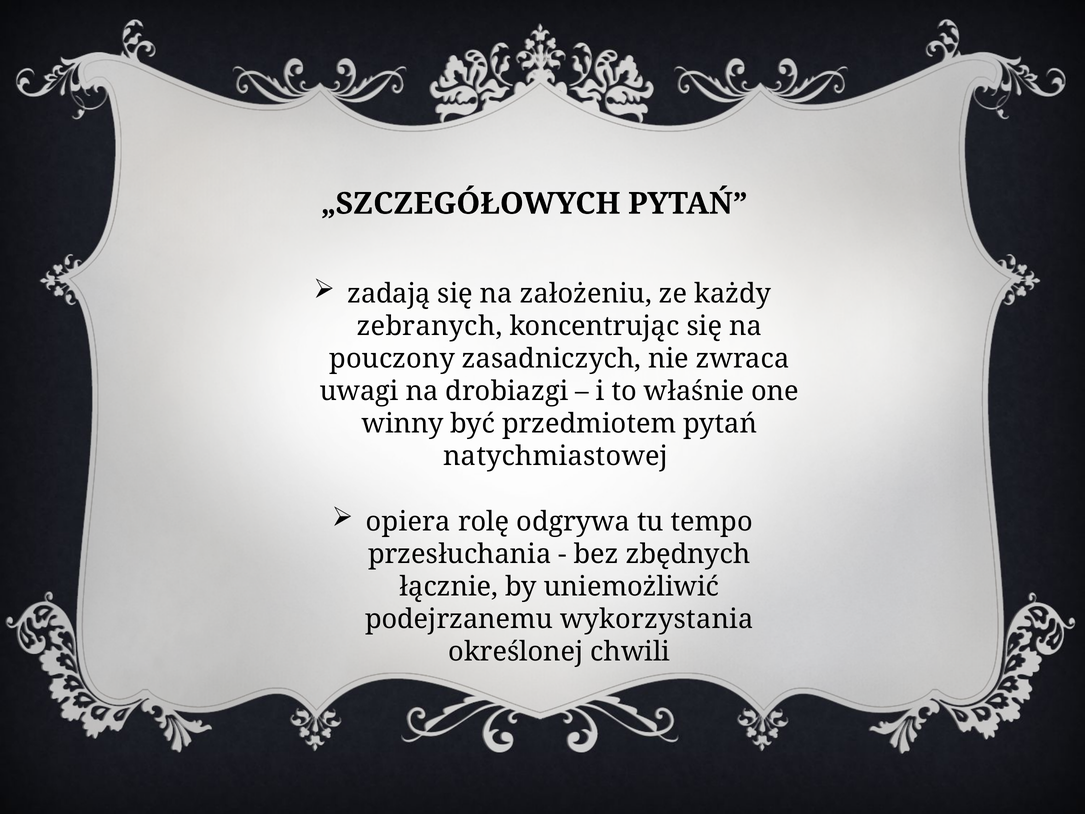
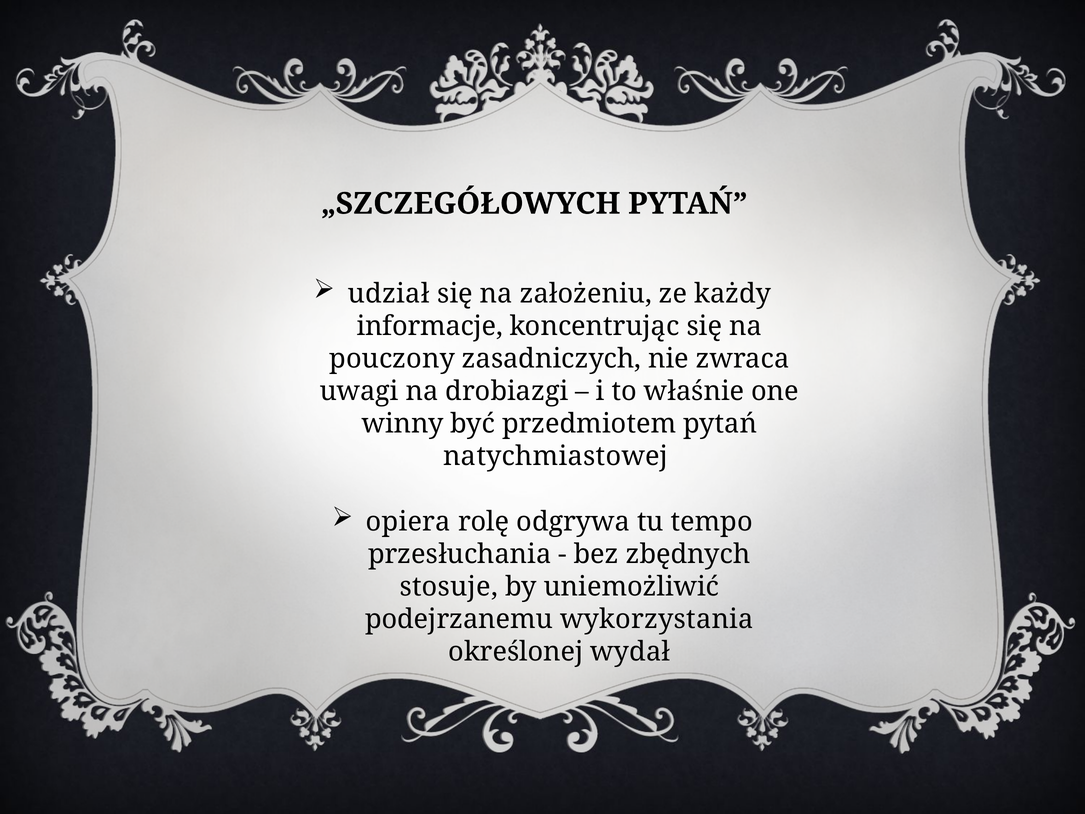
zadają: zadają -> udział
zebranych: zebranych -> informacje
łącznie: łącznie -> stosuje
chwili: chwili -> wydał
